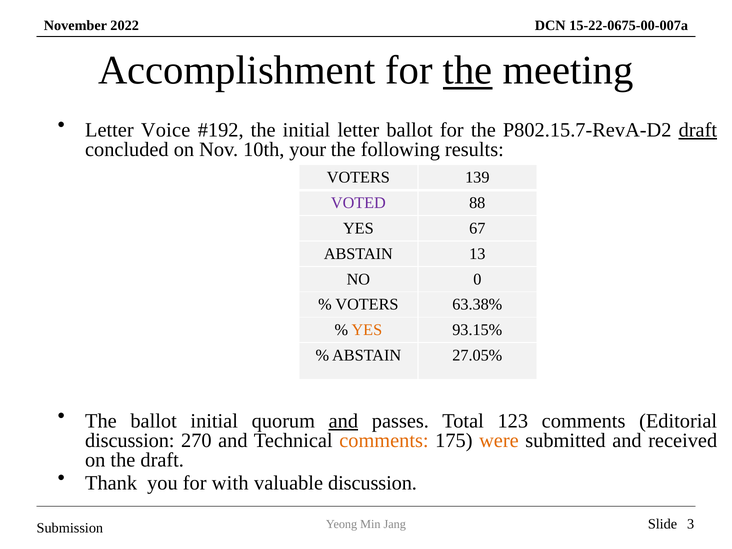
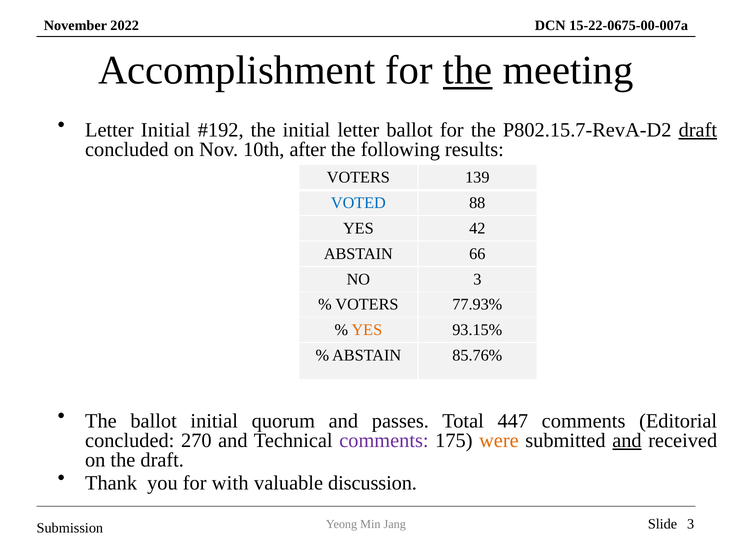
Letter Voice: Voice -> Initial
your: your -> after
VOTED colour: purple -> blue
67: 67 -> 42
13: 13 -> 66
NO 0: 0 -> 3
63.38%: 63.38% -> 77.93%
27.05%: 27.05% -> 85.76%
and at (343, 421) underline: present -> none
123: 123 -> 447
discussion at (130, 441): discussion -> concluded
comments at (384, 441) colour: orange -> purple
and at (627, 441) underline: none -> present
